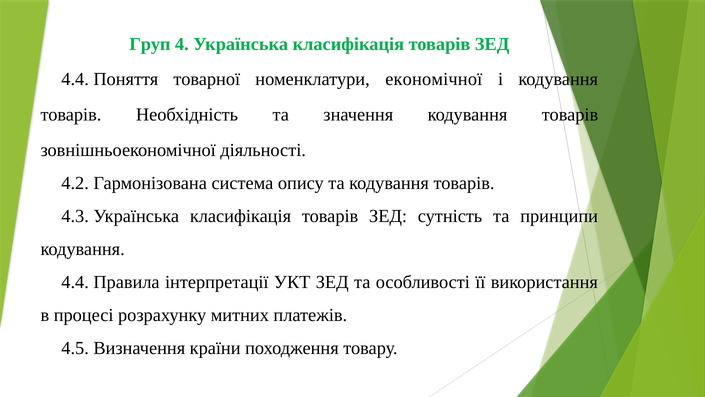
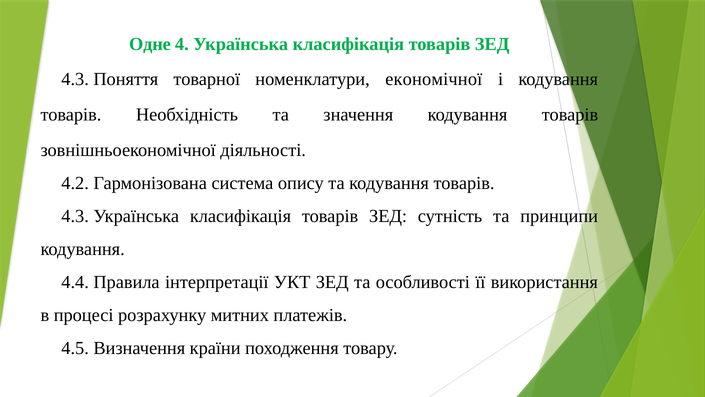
Груп: Груп -> Одне
4.4 at (75, 79): 4.4 -> 4.3
